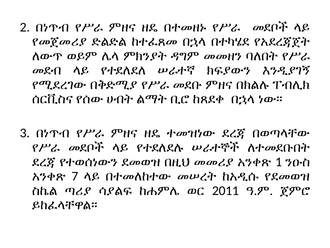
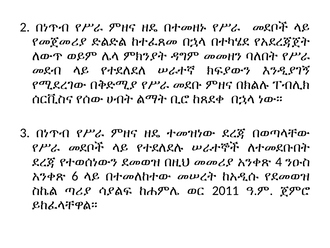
1: 1 -> 4
7: 7 -> 6
